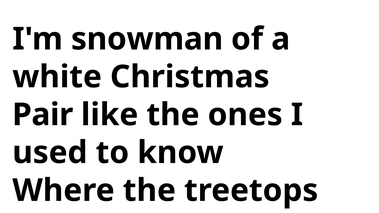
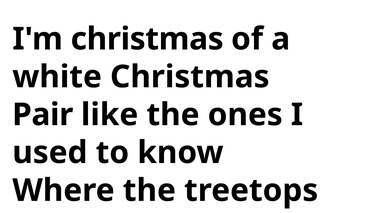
I'm snowman: snowman -> christmas
